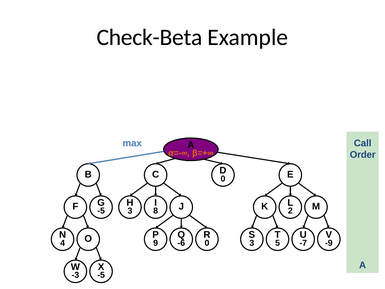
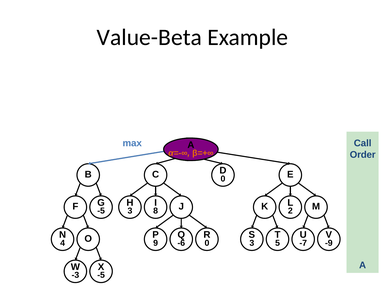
Check-Beta: Check-Beta -> Value-Beta
